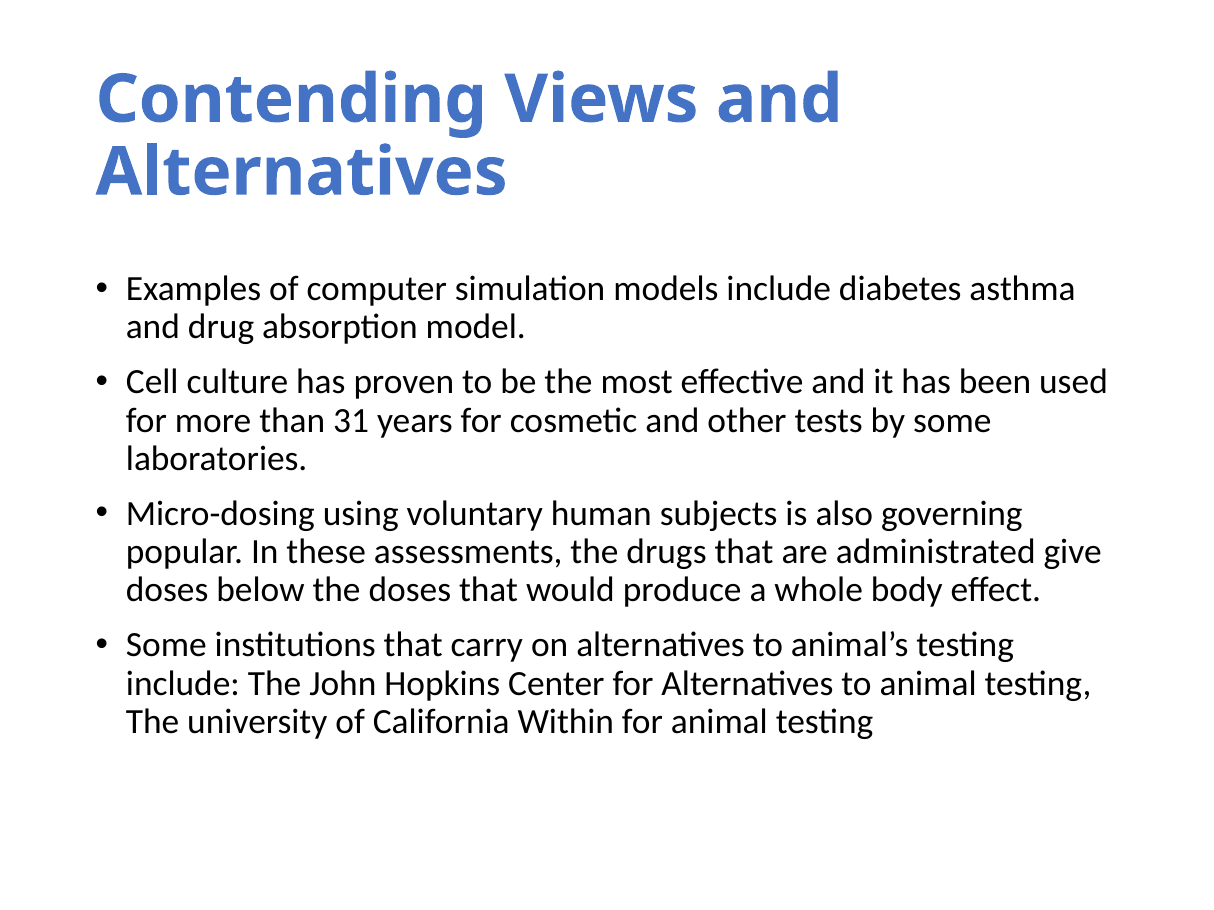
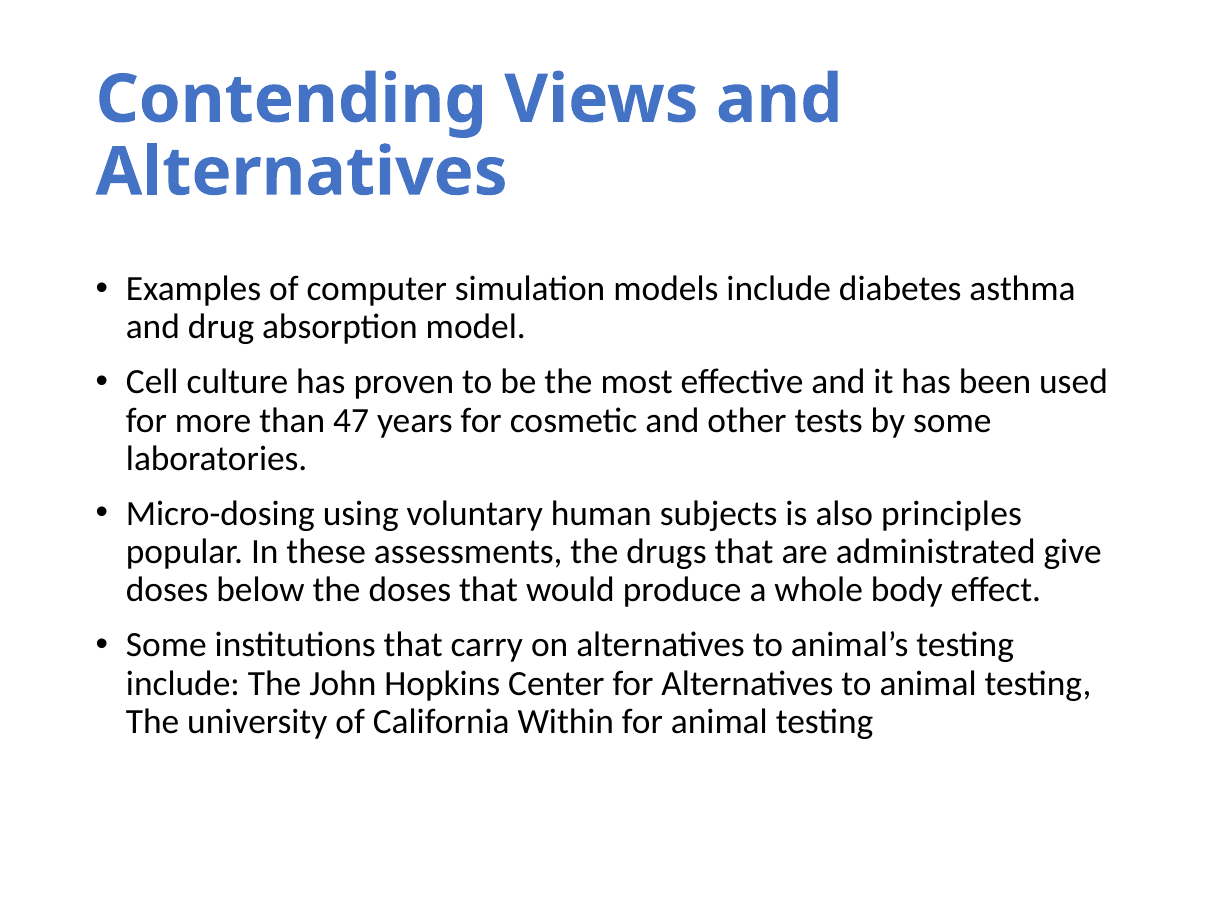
31: 31 -> 47
governing: governing -> principles
